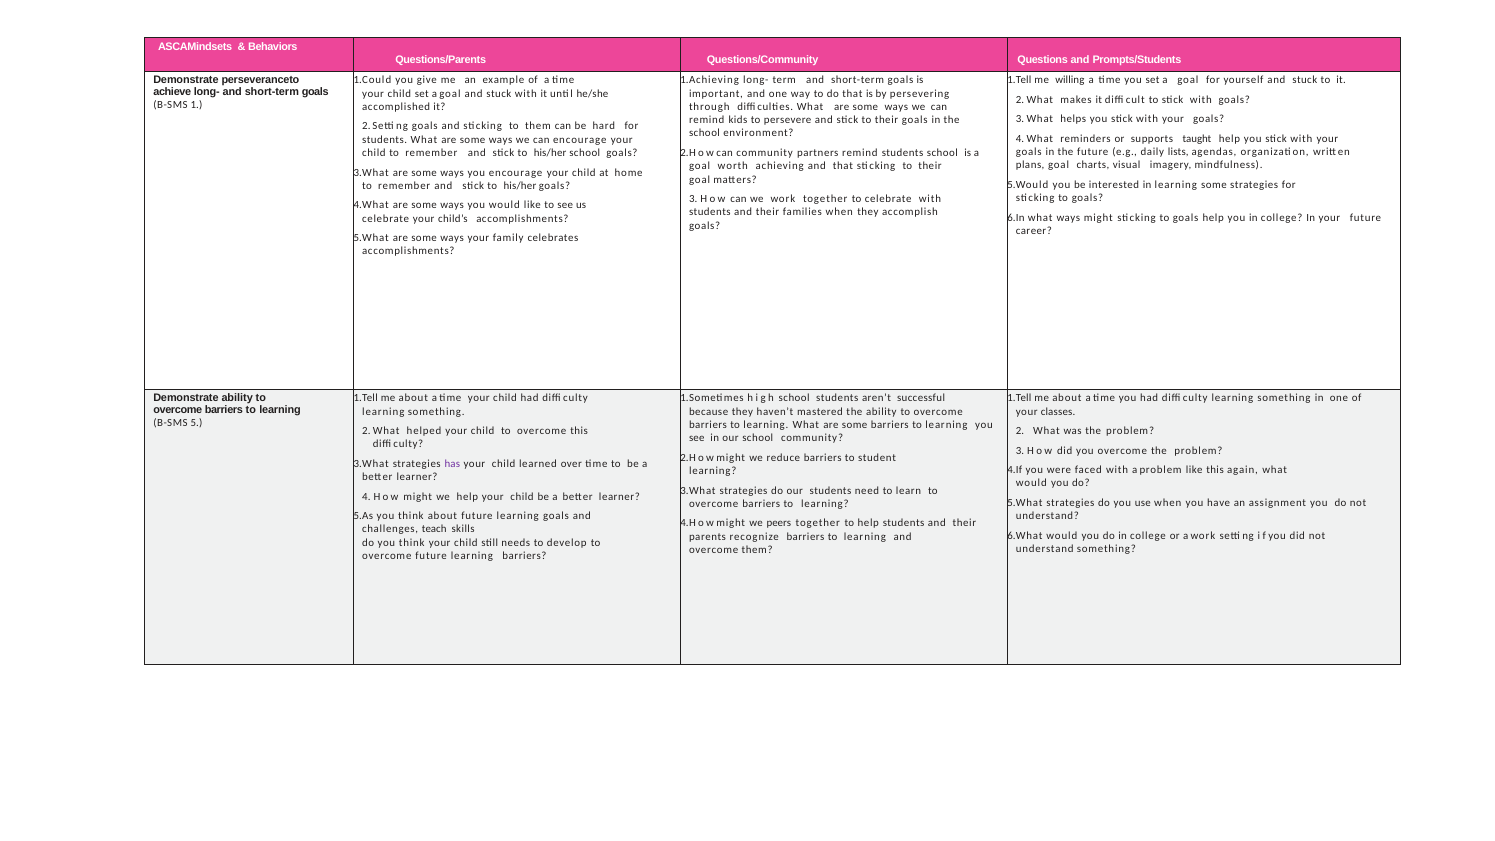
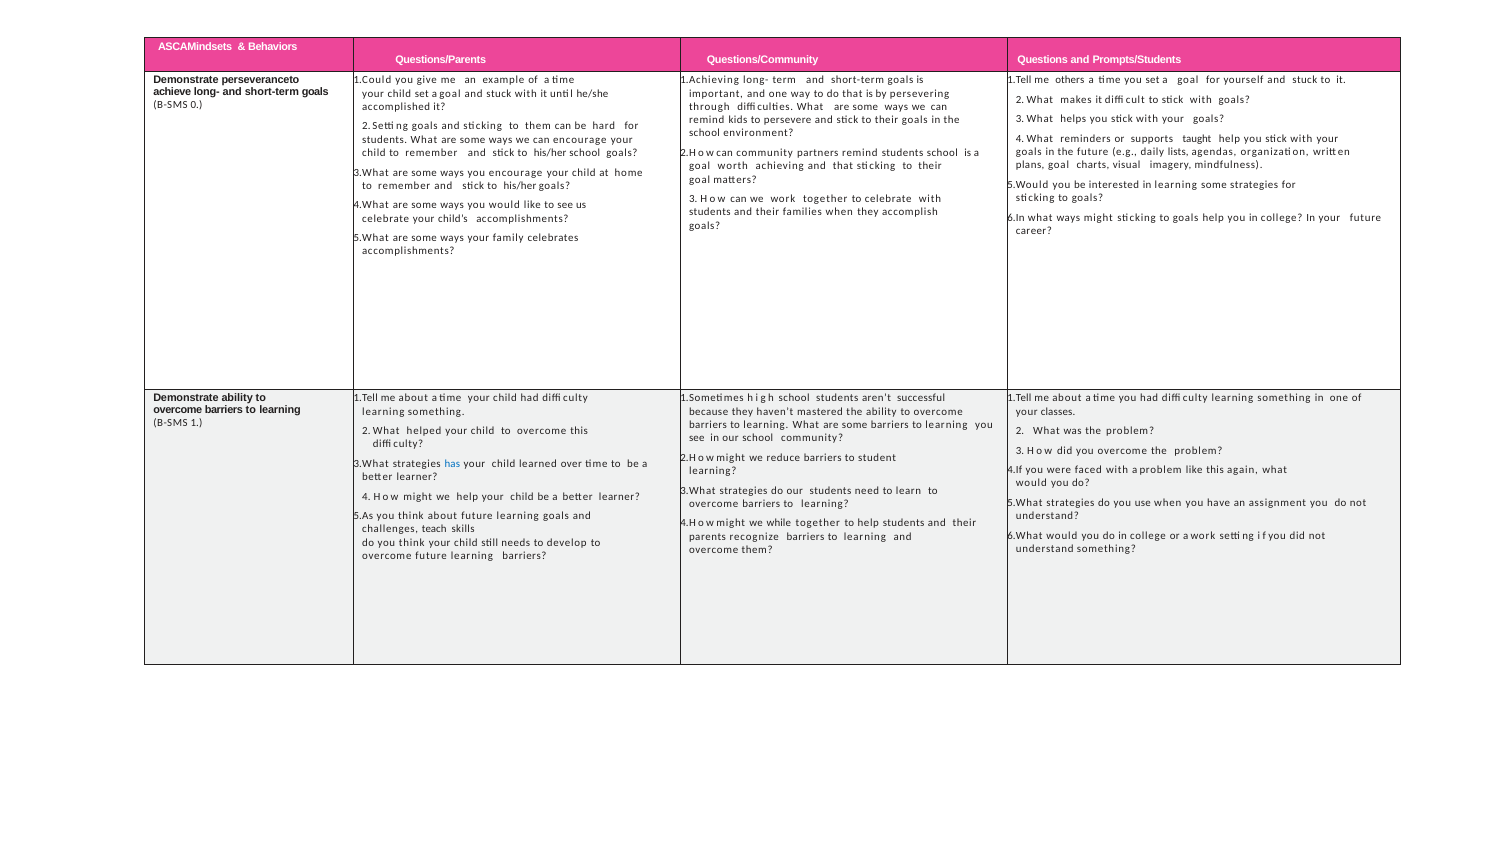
willing: willing -> others
1: 1 -> 0
5: 5 -> 1
has colour: purple -> blue
peers: peers -> while
